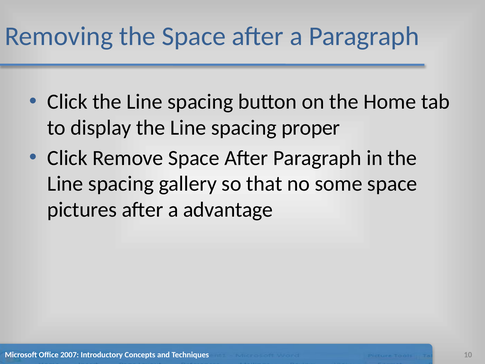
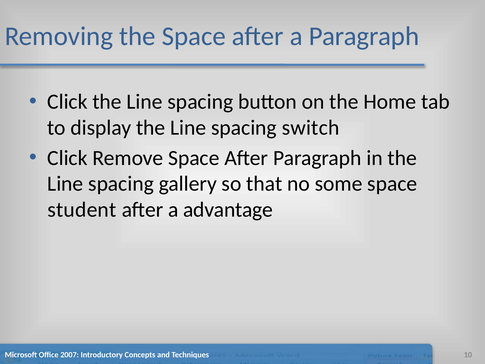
proper: proper -> switch
pictures: pictures -> student
